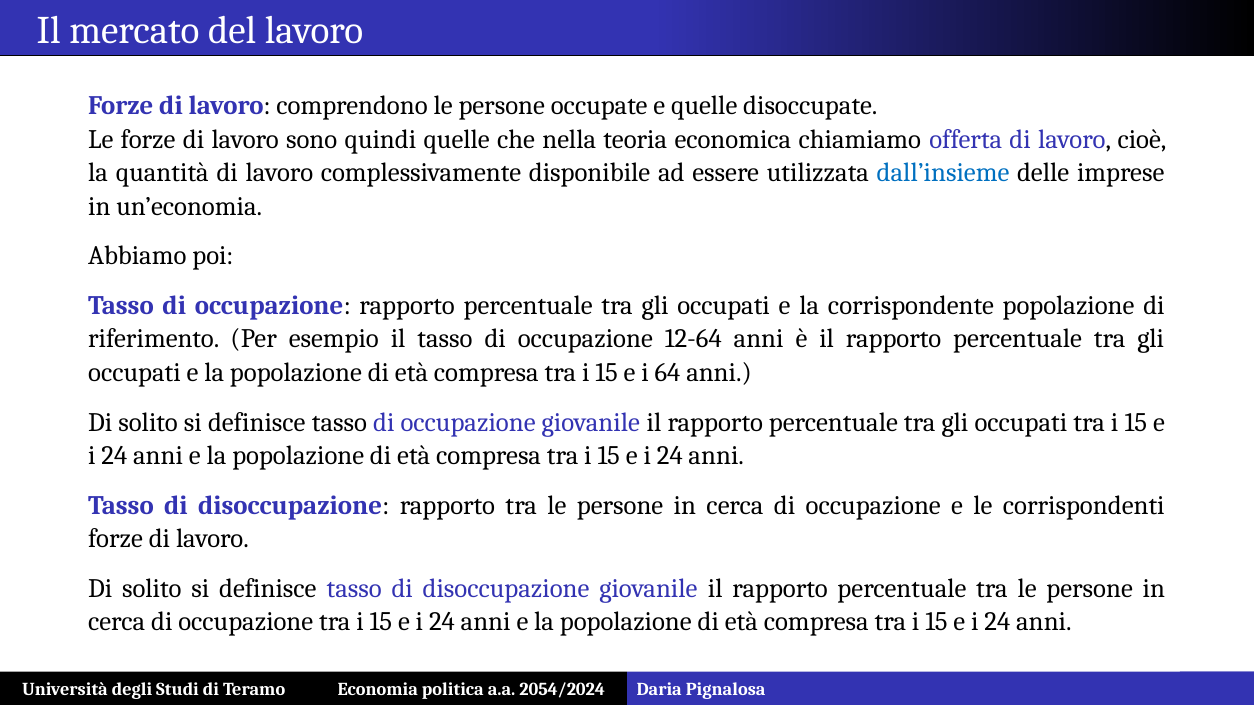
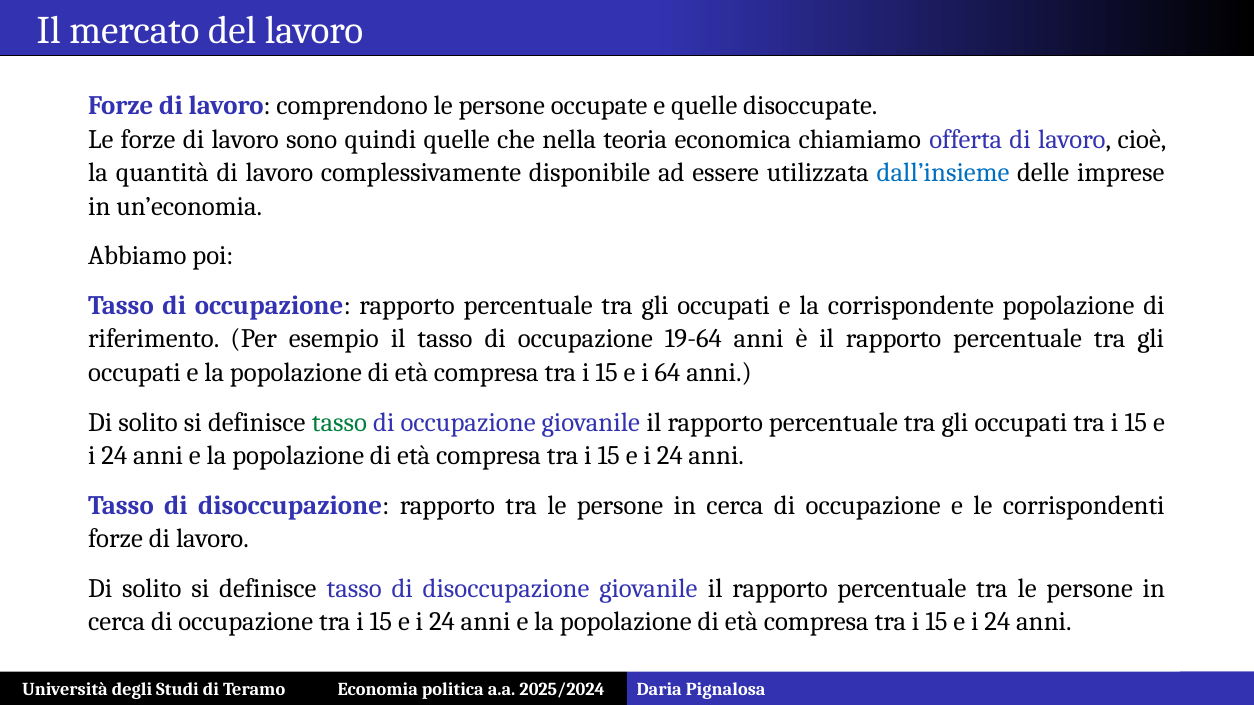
12-64: 12-64 -> 19-64
tasso at (340, 422) colour: black -> green
2054/2024: 2054/2024 -> 2025/2024
